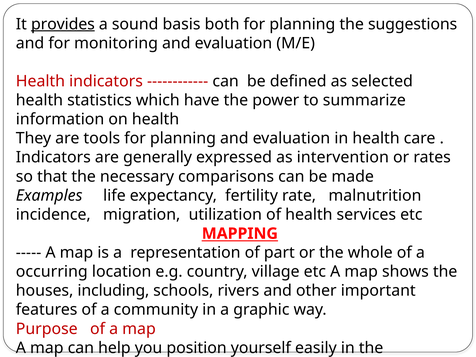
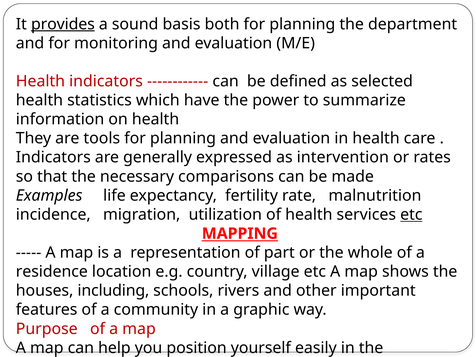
suggestions: suggestions -> department
etc at (411, 215) underline: none -> present
occurring: occurring -> residence
